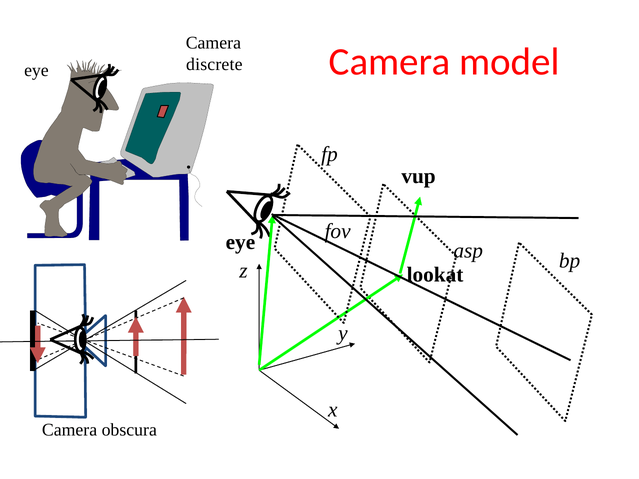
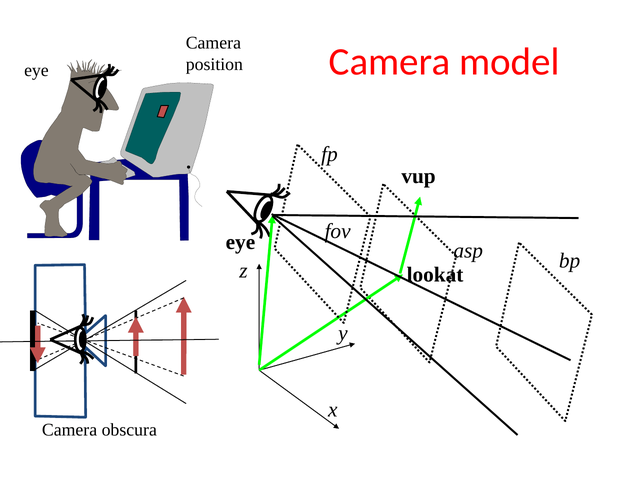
discrete: discrete -> position
